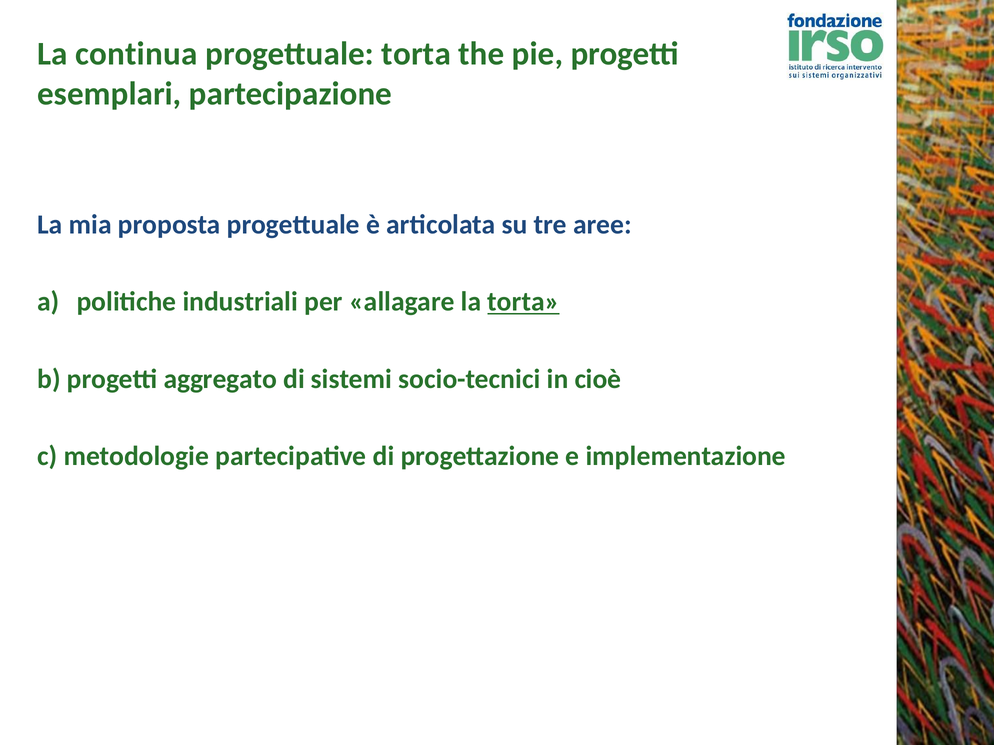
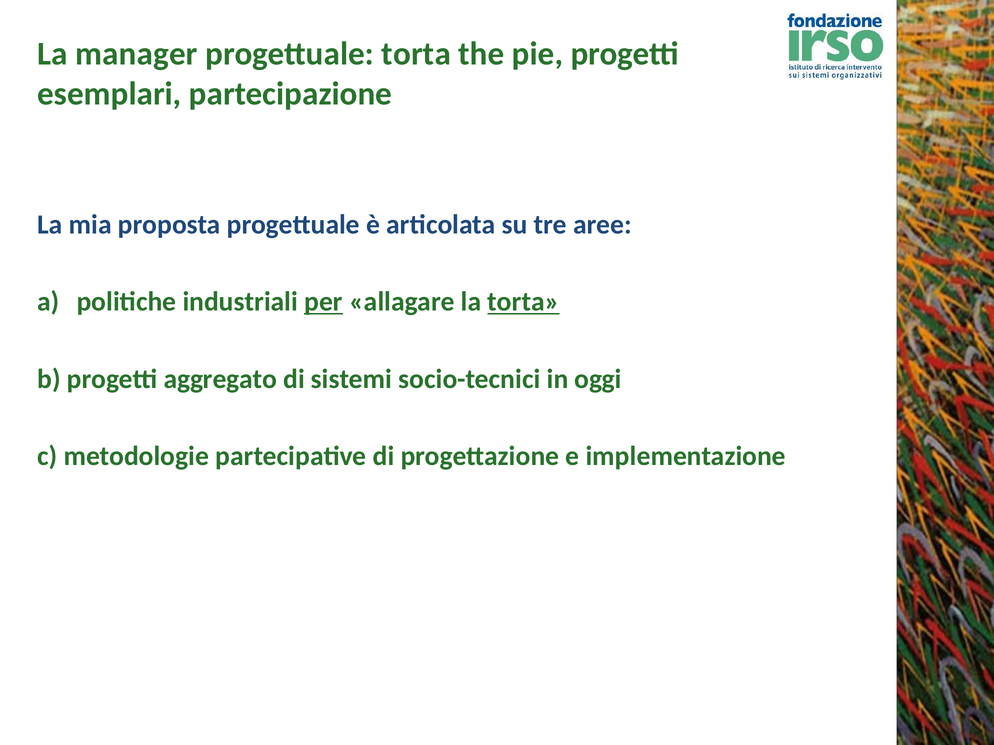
continua: continua -> manager
per underline: none -> present
cioè: cioè -> oggi
